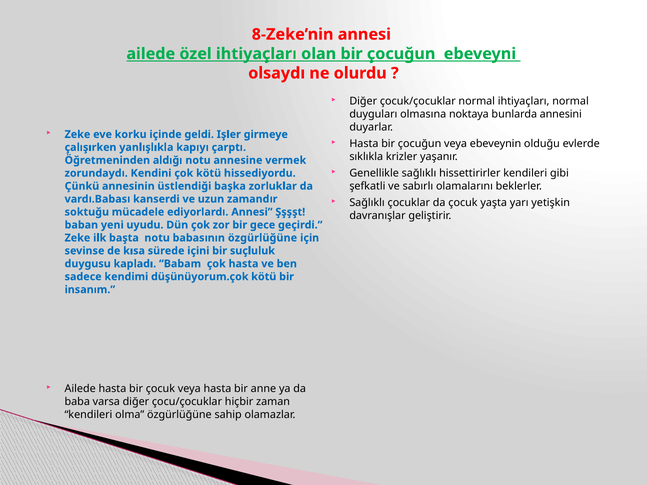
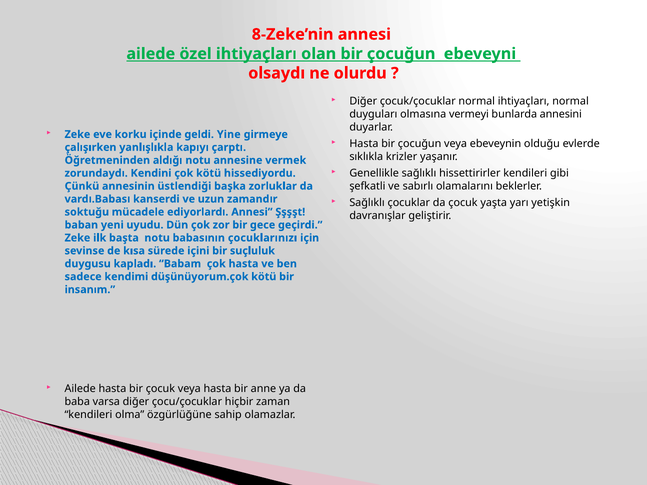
noktaya: noktaya -> vermeyi
Işler: Işler -> Yine
babasının özgürlüğüne: özgürlüğüne -> çocuklarınızı
